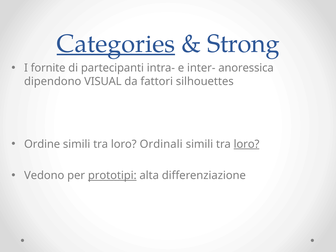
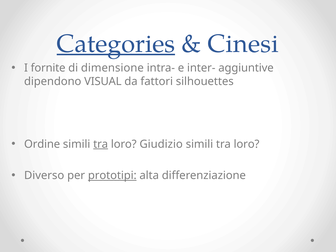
Strong: Strong -> Cinesi
partecipanti: partecipanti -> dimensione
anoressica: anoressica -> aggiuntive
tra at (101, 144) underline: none -> present
Ordinali: Ordinali -> Giudizio
loro at (247, 144) underline: present -> none
Vedono: Vedono -> Diverso
